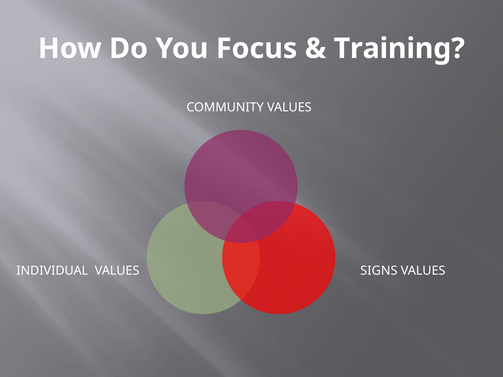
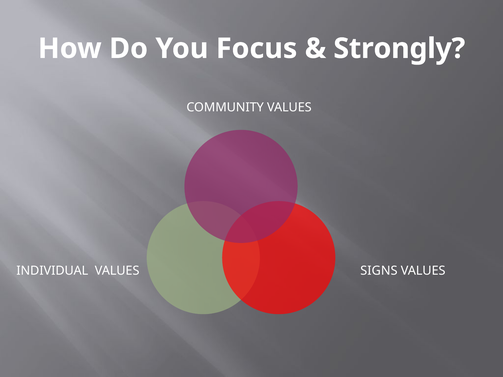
Training: Training -> Strongly
